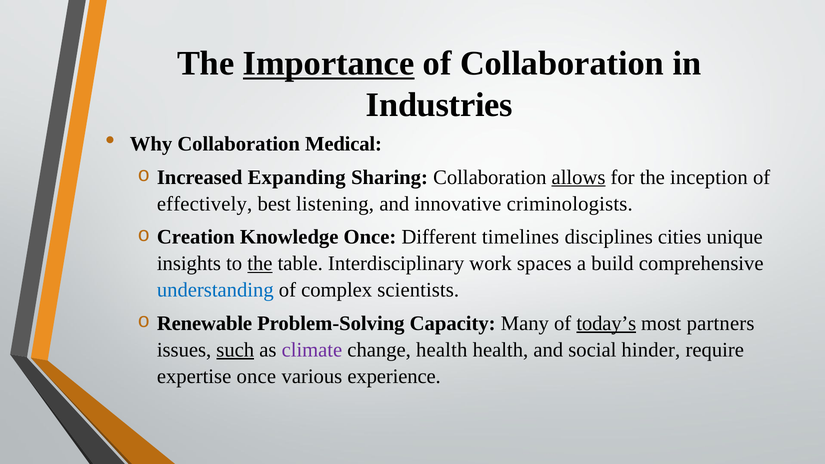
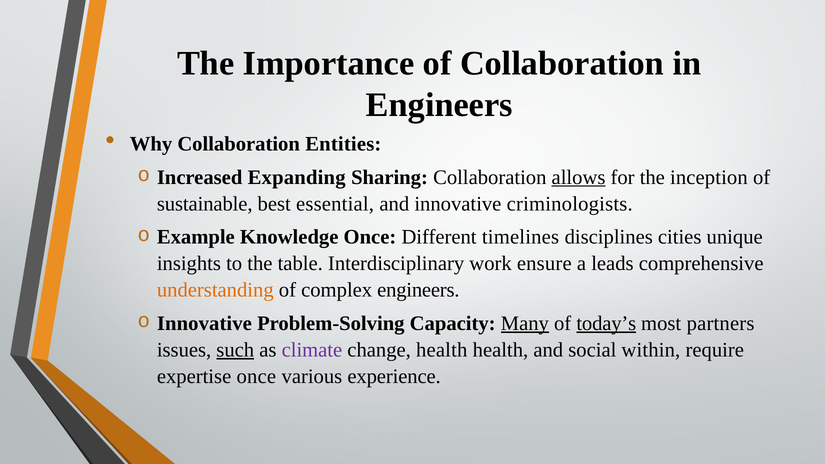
Importance underline: present -> none
Industries at (439, 105): Industries -> Engineers
Medical: Medical -> Entities
effectively: effectively -> sustainable
listening: listening -> essential
Creation: Creation -> Example
the at (260, 264) underline: present -> none
spaces: spaces -> ensure
build: build -> leads
understanding colour: blue -> orange
complex scientists: scientists -> engineers
Renewable at (205, 323): Renewable -> Innovative
Many underline: none -> present
hinder: hinder -> within
